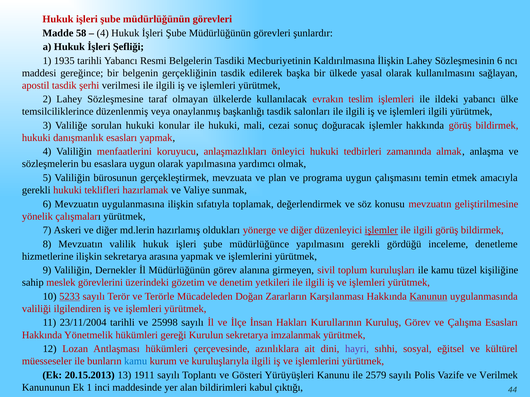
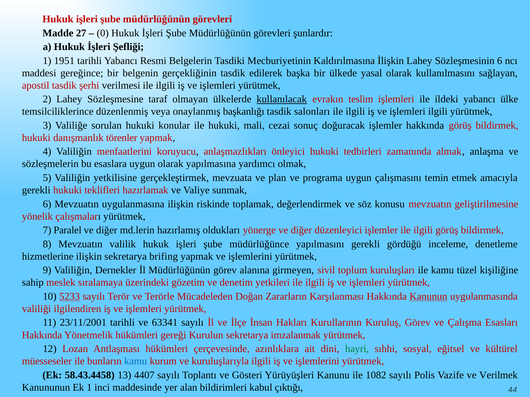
58: 58 -> 27
4 at (103, 33): 4 -> 0
1935: 1935 -> 1951
kullanılacak underline: none -> present
danışmanlık esasları: esasları -> törenler
bürosunun: bürosunun -> yetkilisine
sıfatıyla: sıfatıyla -> riskinde
Askeri: Askeri -> Paralel
işlemler at (381, 230) underline: present -> none
arasına: arasına -> brifing
görevlerini: görevlerini -> sıralamaya
23/11/2004: 23/11/2004 -> 23/11/2001
25998: 25998 -> 63341
hayri colour: purple -> green
20.15.2013: 20.15.2013 -> 58.43.4458
1911: 1911 -> 4407
2579: 2579 -> 1082
